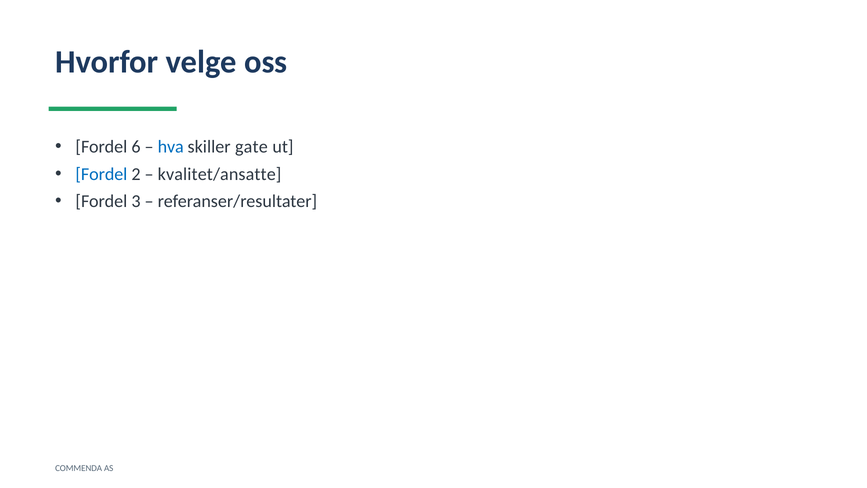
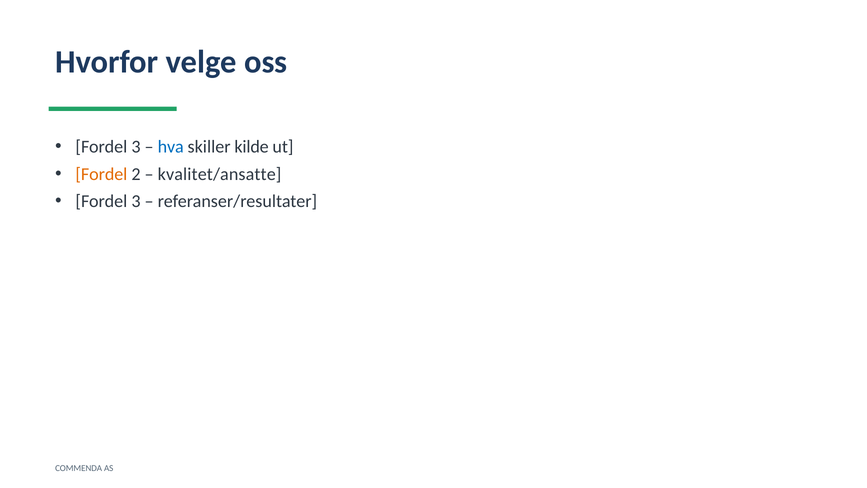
6 at (136, 147): 6 -> 3
gate: gate -> kilde
Fordel at (101, 174) colour: blue -> orange
